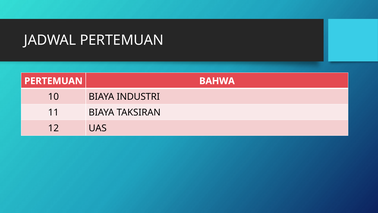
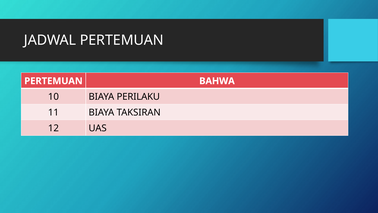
INDUSTRI: INDUSTRI -> PERILAKU
